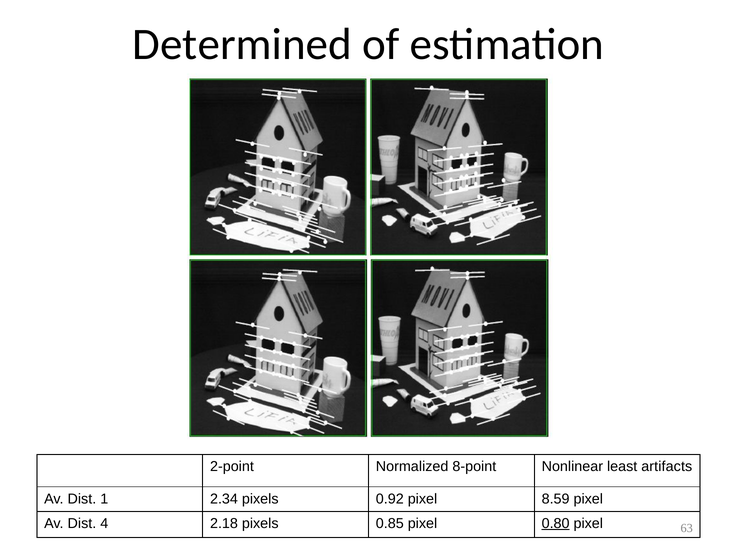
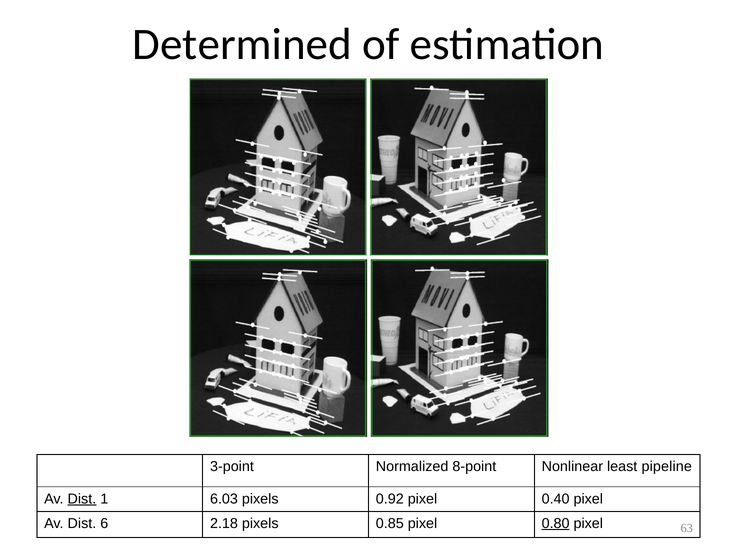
2-point: 2-point -> 3-point
artifacts: artifacts -> pipeline
Dist at (82, 499) underline: none -> present
2.34: 2.34 -> 6.03
8.59: 8.59 -> 0.40
4: 4 -> 6
